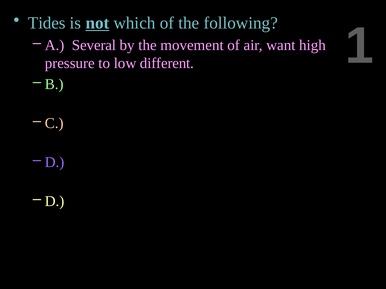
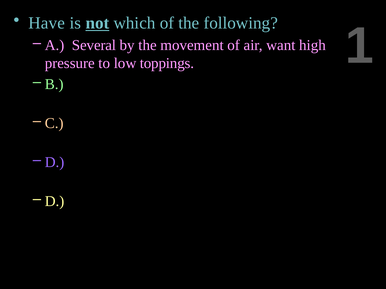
Tides: Tides -> Have
low different: different -> toppings
